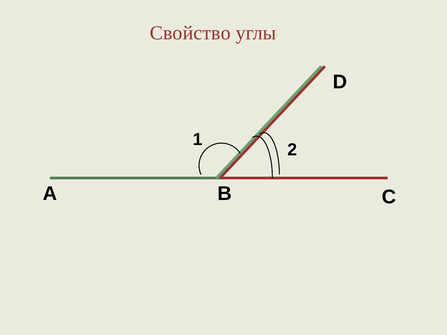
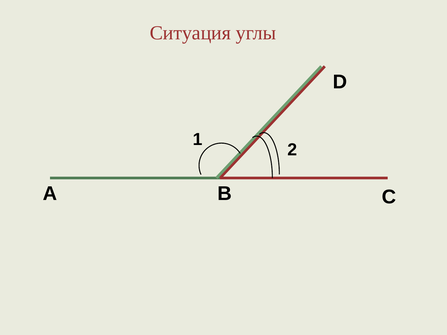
Свойство: Свойство -> Ситуация
